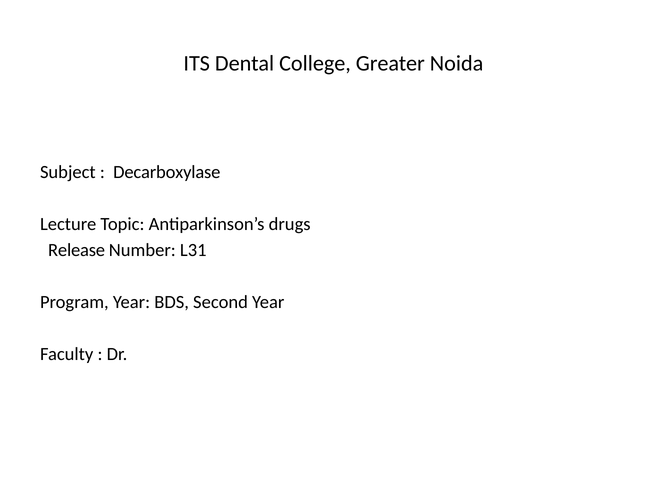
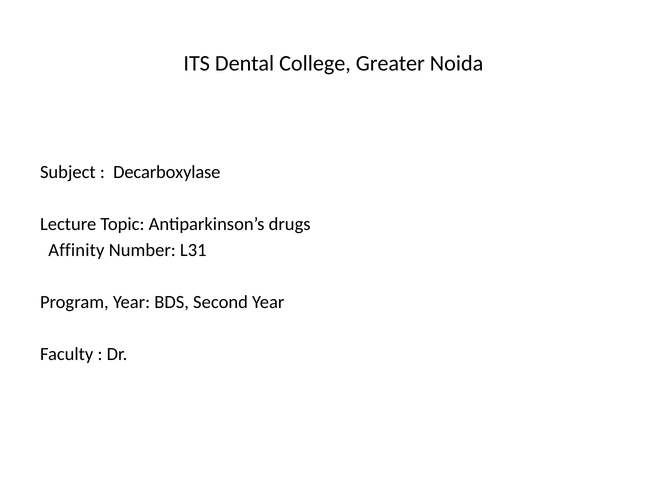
Release: Release -> Affinity
